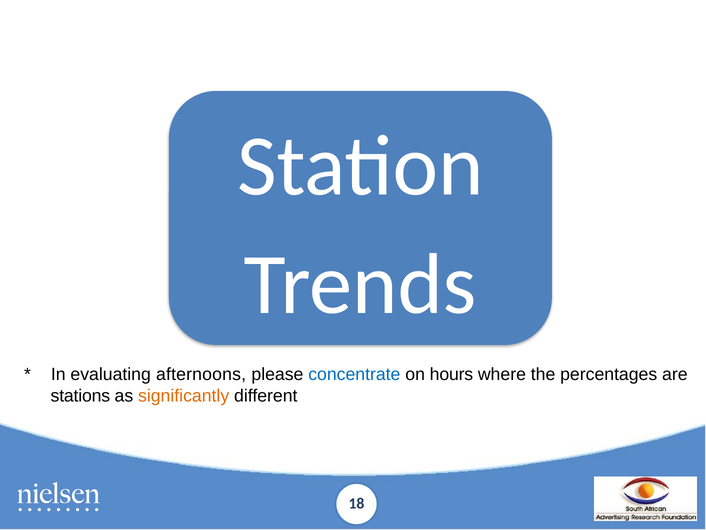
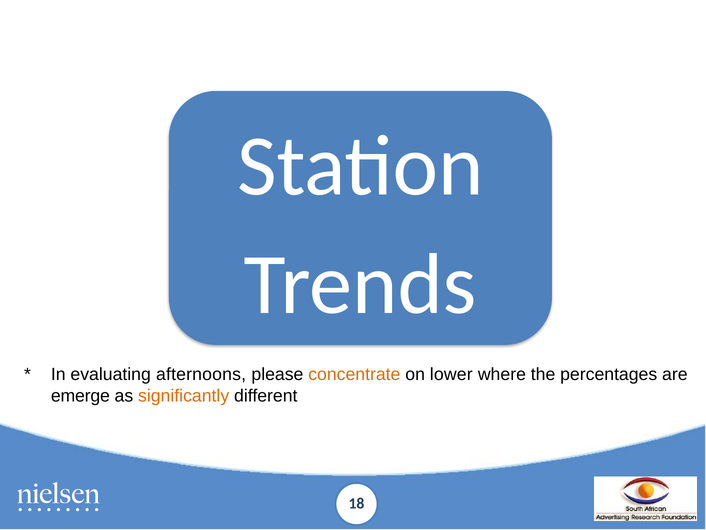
concentrate colour: blue -> orange
hours: hours -> lower
stations: stations -> emerge
